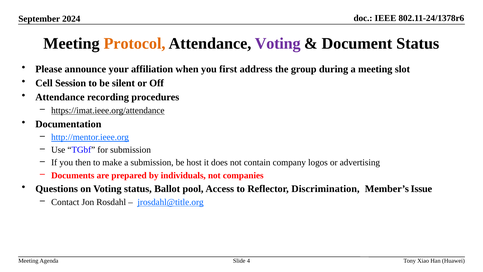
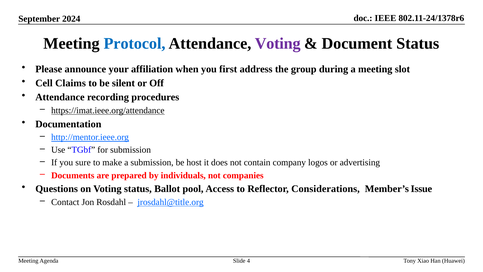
Protocol colour: orange -> blue
Session: Session -> Claims
then: then -> sure
Discrimination: Discrimination -> Considerations
